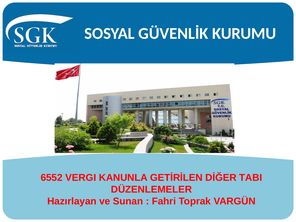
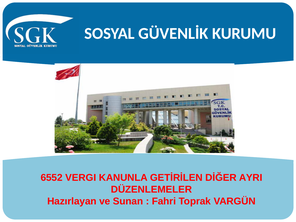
TABI: TABI -> AYRI
